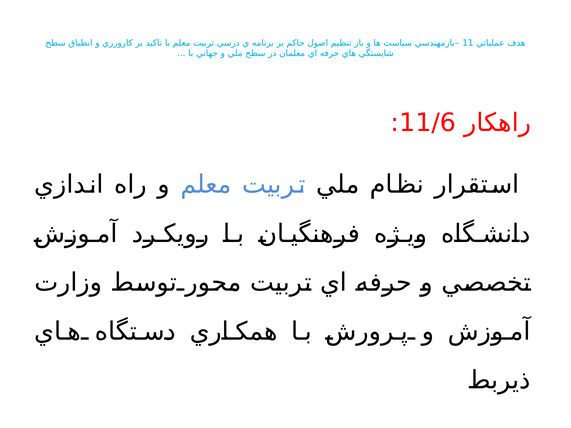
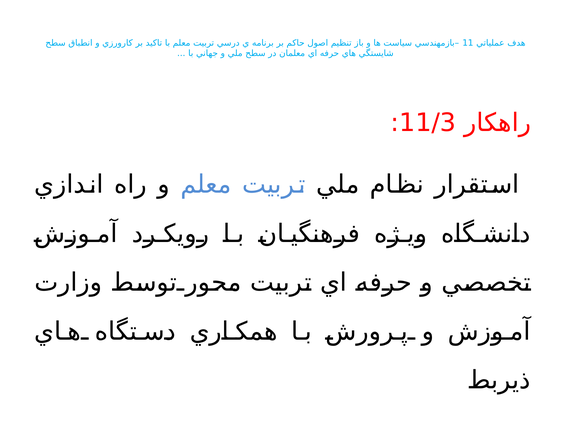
11/6: 11/6 -> 11/3
